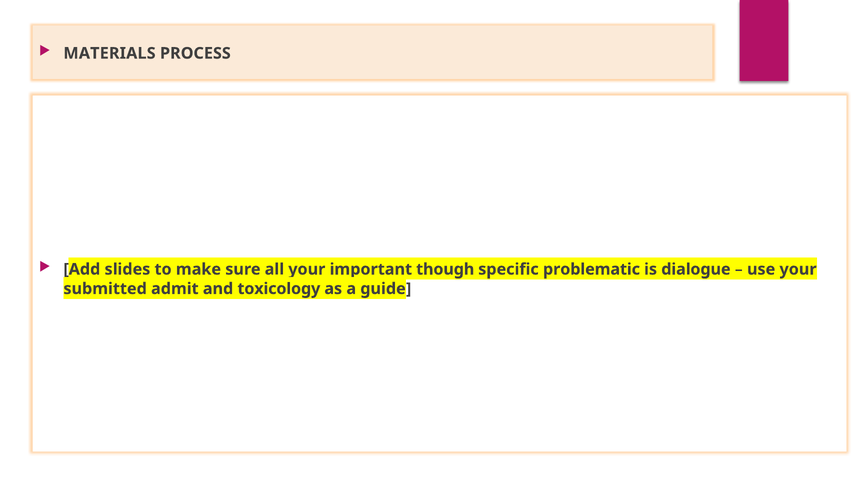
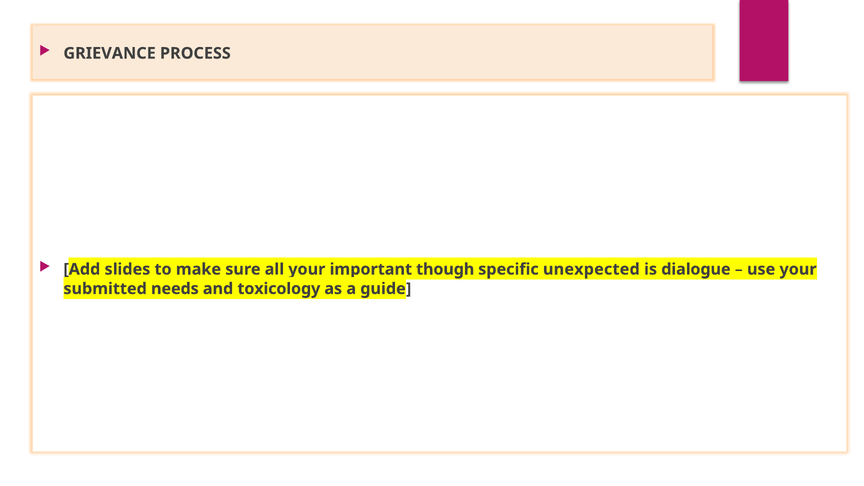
MATERIALS: MATERIALS -> GRIEVANCE
problematic: problematic -> unexpected
admit: admit -> needs
